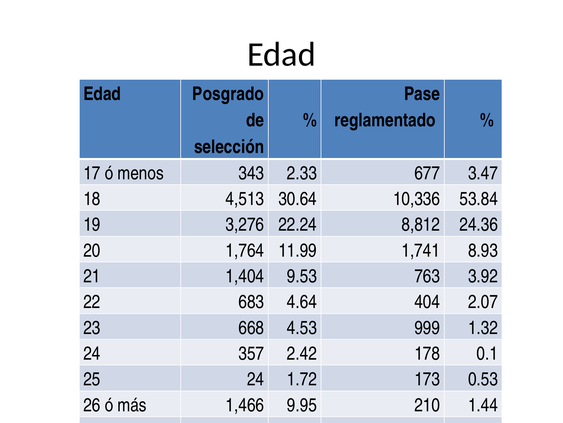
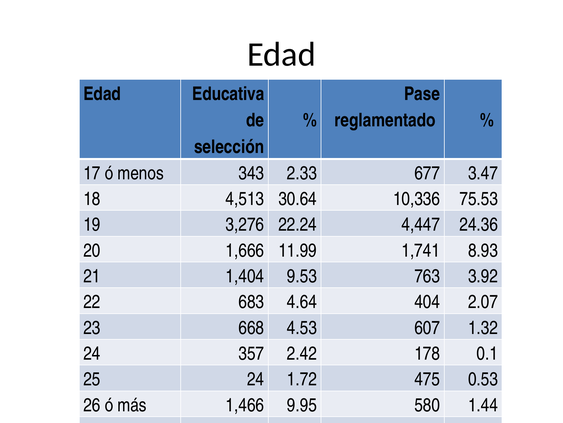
Posgrado: Posgrado -> Educativa
53.84: 53.84 -> 75.53
8,812: 8,812 -> 4,447
1,764: 1,764 -> 1,666
999: 999 -> 607
173: 173 -> 475
210: 210 -> 580
